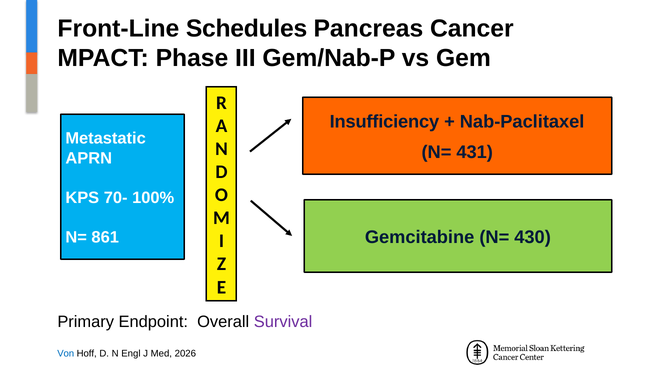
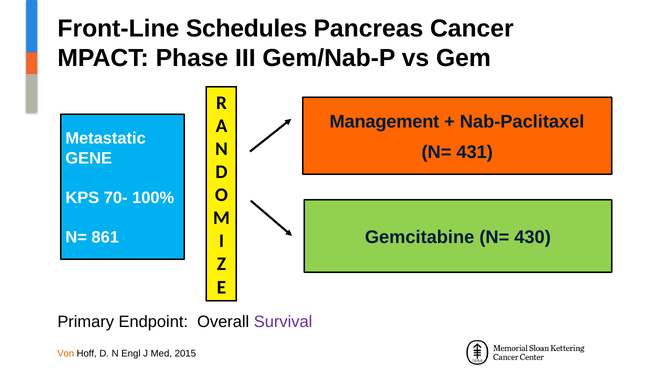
Insufficiency: Insufficiency -> Management
APRN: APRN -> GENE
Von colour: blue -> orange
2026: 2026 -> 2015
